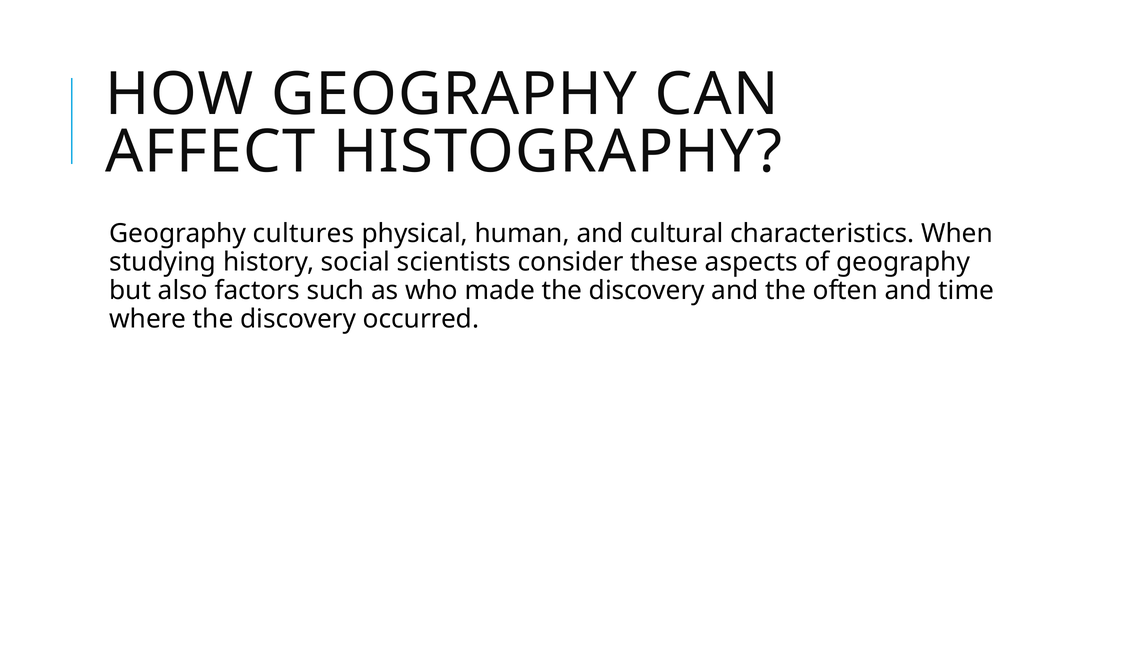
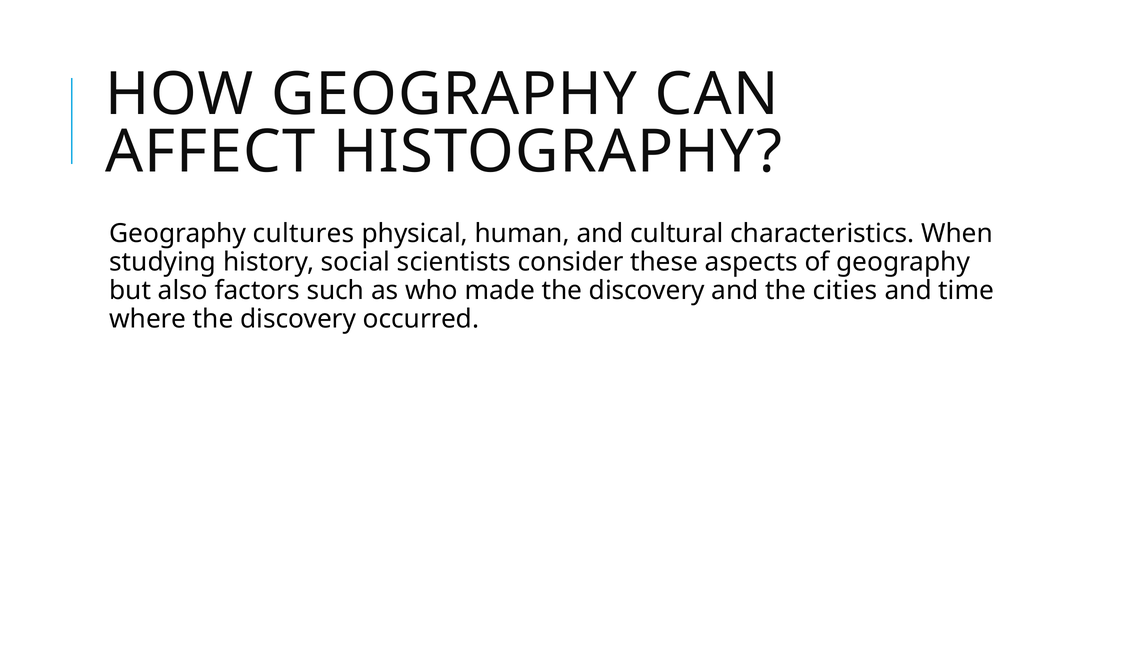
often: often -> cities
